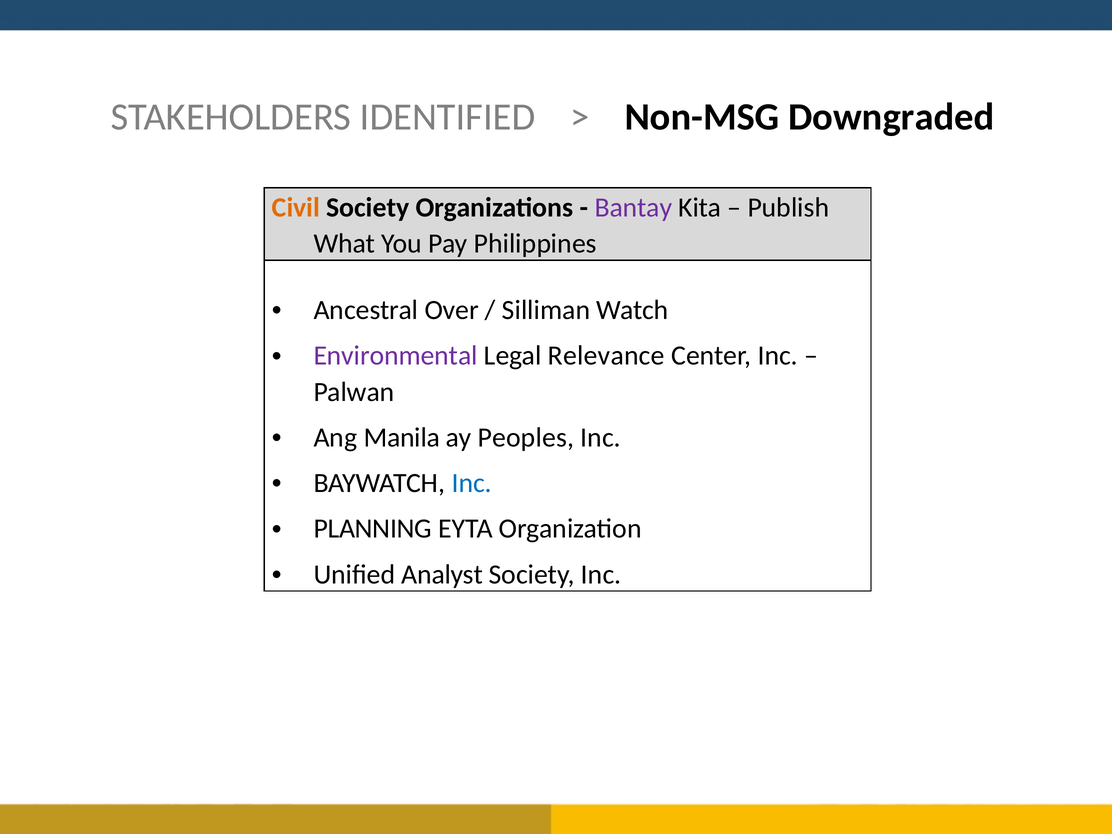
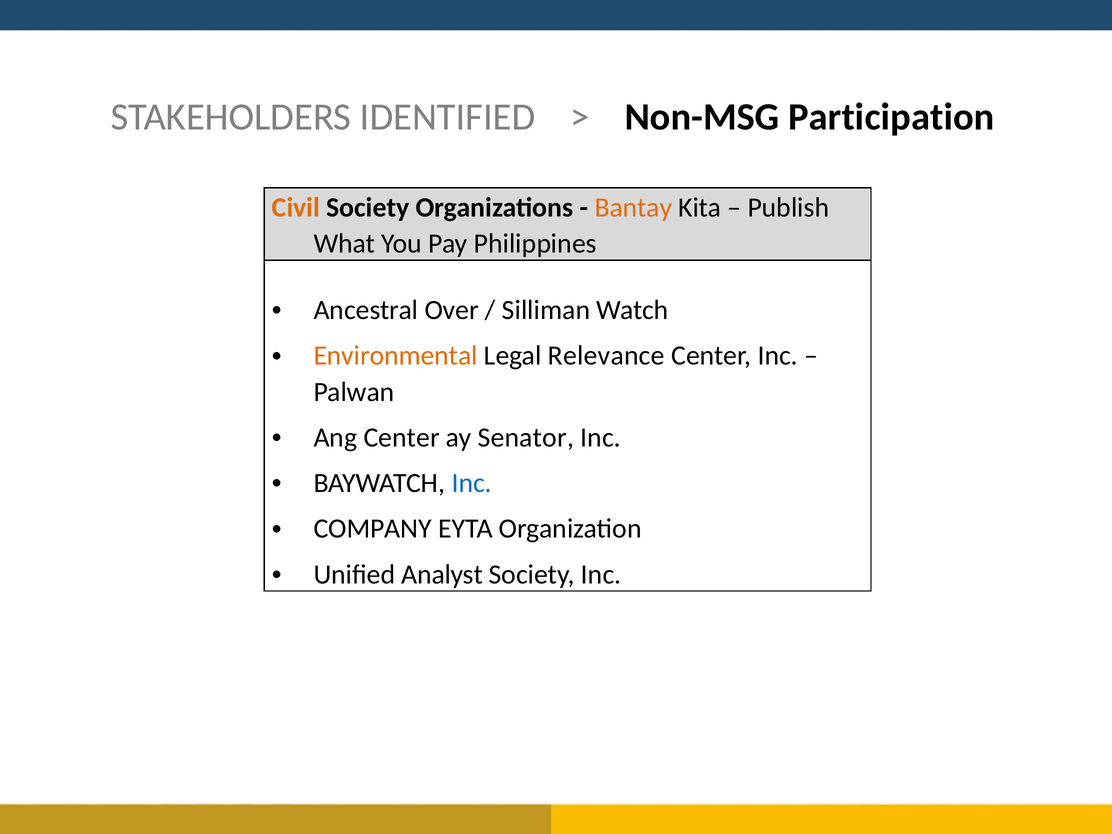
Downgraded: Downgraded -> Participation
Bantay colour: purple -> orange
Environmental colour: purple -> orange
Ang Manila: Manila -> Center
Peoples: Peoples -> Senator
PLANNING: PLANNING -> COMPANY
